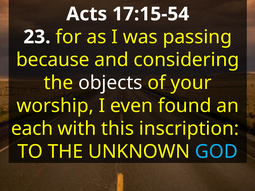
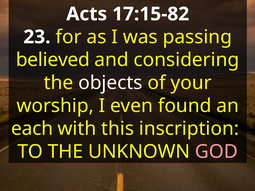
17:15-54: 17:15-54 -> 17:15-82
because: because -> believed
GOD colour: light blue -> pink
